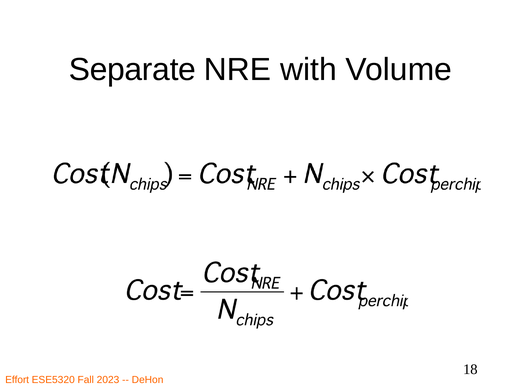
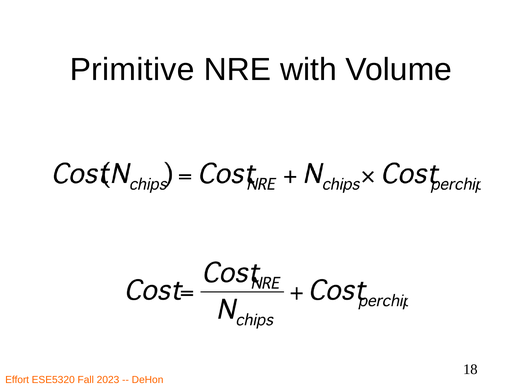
Separate: Separate -> Primitive
